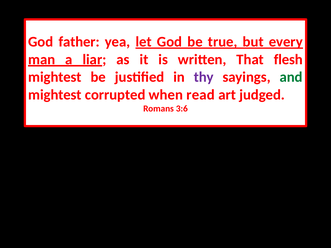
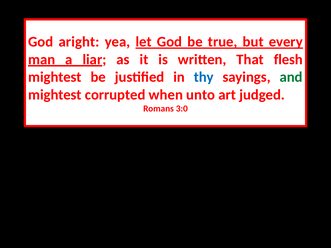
father: father -> aright
thy colour: purple -> blue
read: read -> unto
3:6: 3:6 -> 3:0
